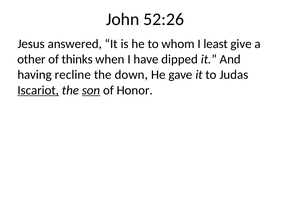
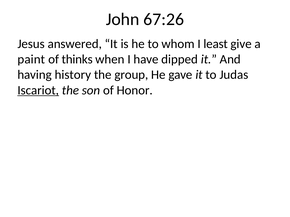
52:26: 52:26 -> 67:26
other: other -> paint
recline: recline -> history
down: down -> group
son underline: present -> none
